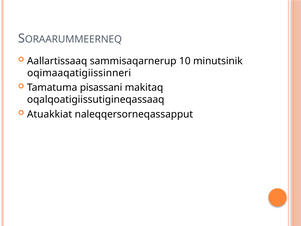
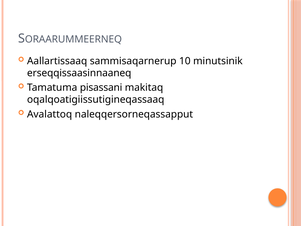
oqimaaqatigiissinneri: oqimaaqatigiissinneri -> erseqqissaasinnaaneq
Atuakkiat: Atuakkiat -> Avalattoq
